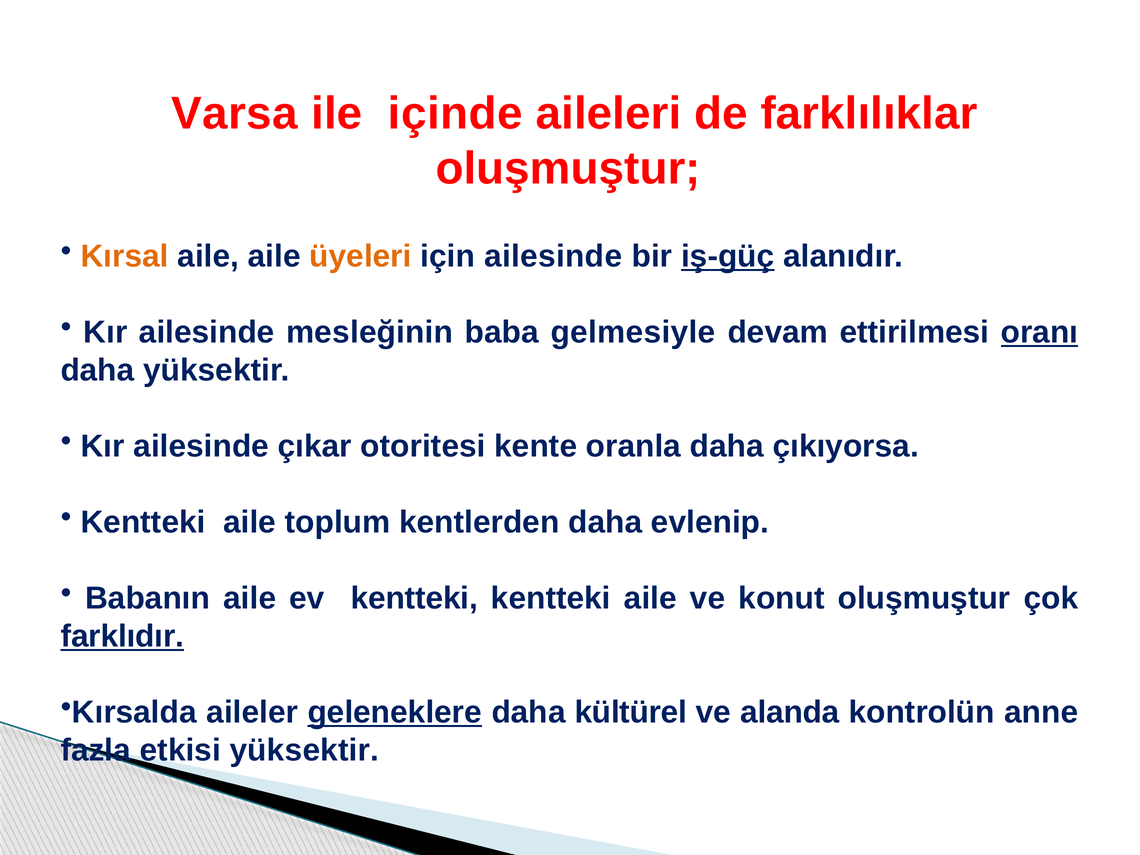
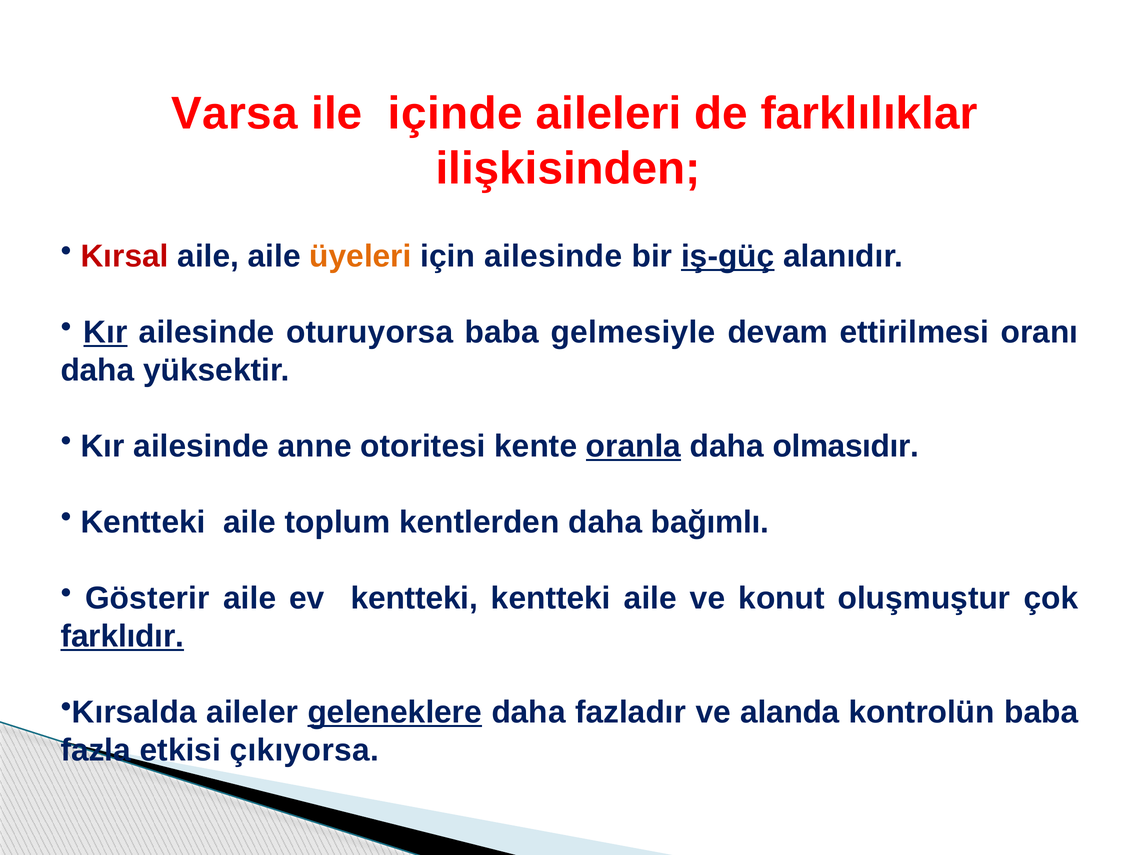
oluşmuştur at (568, 169): oluşmuştur -> ilişkisinden
Kırsal colour: orange -> red
Kır at (105, 332) underline: none -> present
mesleğinin: mesleğinin -> oturuyorsa
oranı underline: present -> none
çıkar: çıkar -> anne
oranla underline: none -> present
çıkıyorsa: çıkıyorsa -> olmasıdır
evlenip: evlenip -> bağımlı
Babanın: Babanın -> Gösterir
kültürel: kültürel -> fazladır
kontrolün anne: anne -> baba
etkisi yüksektir: yüksektir -> çıkıyorsa
